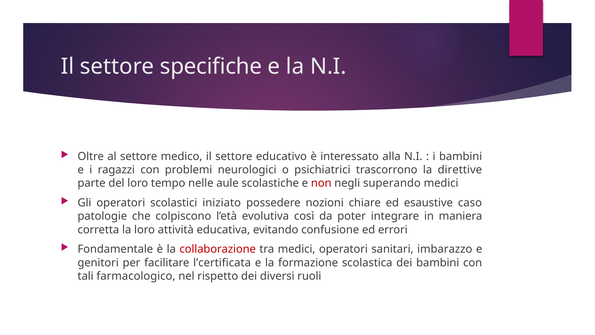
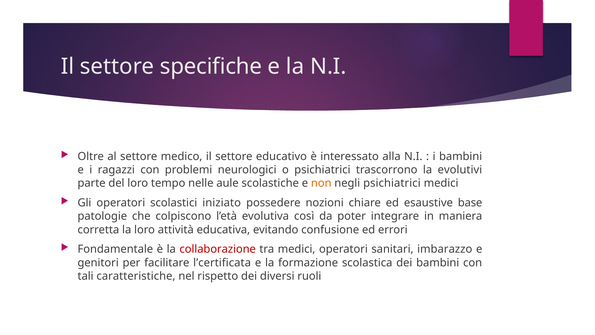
direttive: direttive -> evolutivi
non colour: red -> orange
negli superando: superando -> psichiatrici
caso: caso -> base
farmacologico: farmacologico -> caratteristiche
